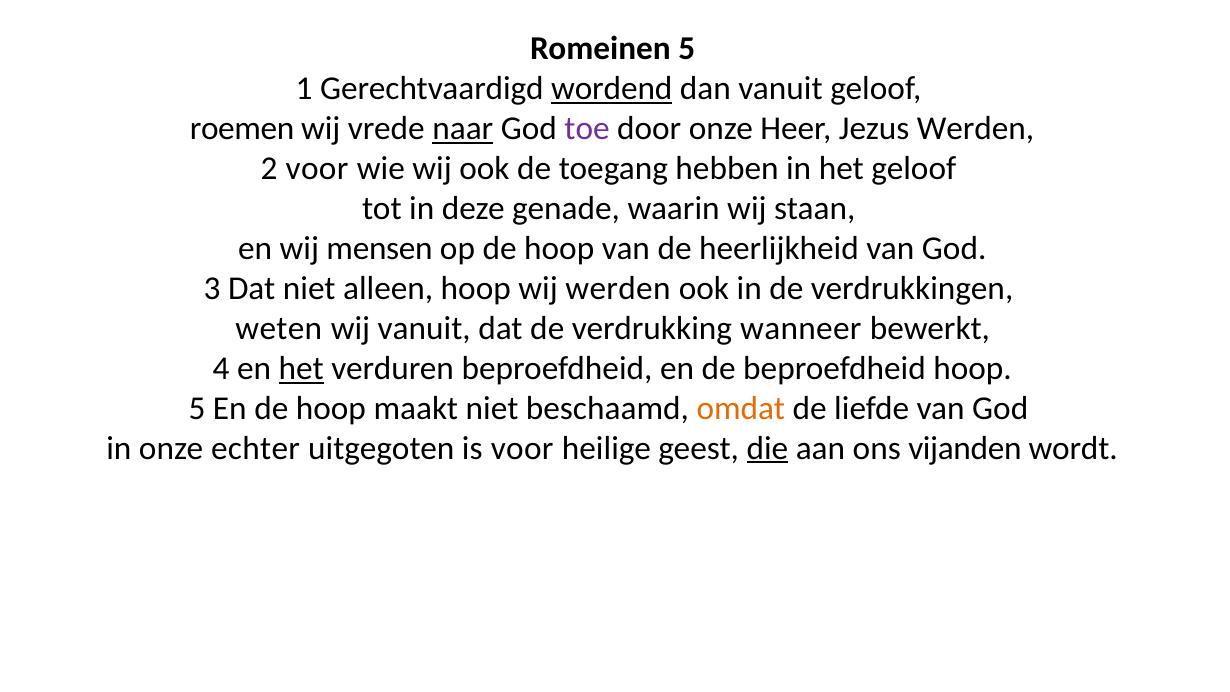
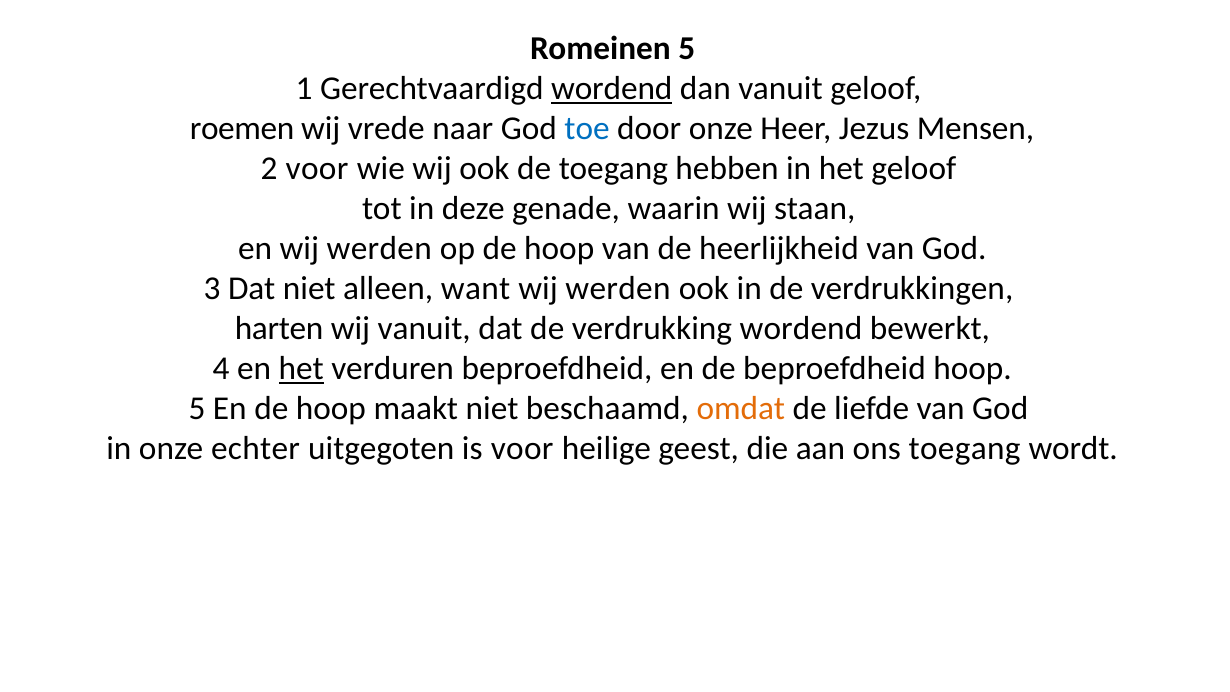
naar underline: present -> none
toe colour: purple -> blue
Jezus Werden: Werden -> Mensen
en wij mensen: mensen -> werden
alleen hoop: hoop -> want
weten: weten -> harten
verdrukking wanneer: wanneer -> wordend
die underline: present -> none
ons vijanden: vijanden -> toegang
